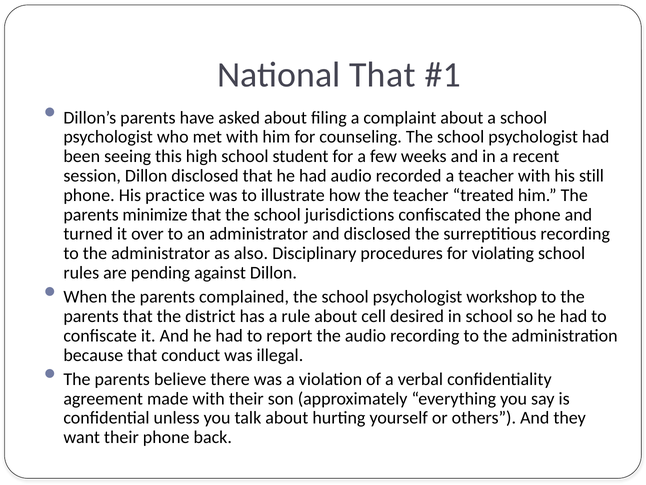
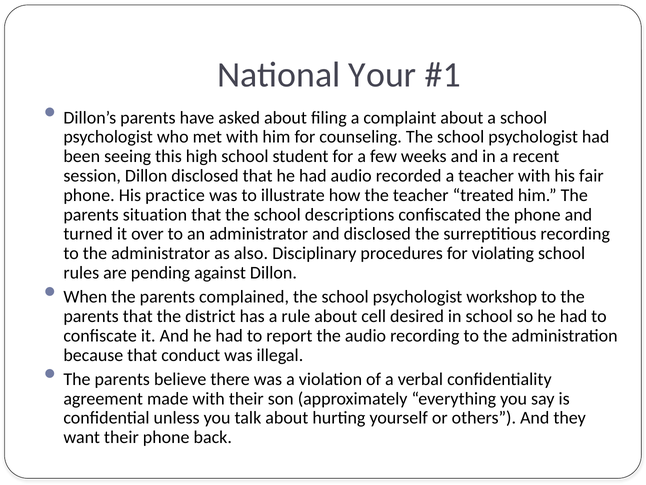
National That: That -> Your
still: still -> fair
minimize: minimize -> situation
jurisdictions: jurisdictions -> descriptions
